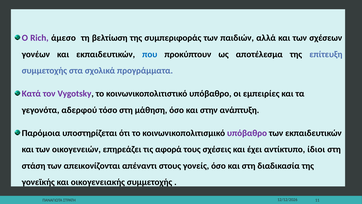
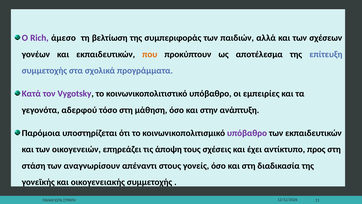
που colour: blue -> orange
αφορά: αφορά -> άποψη
ίδιοι: ίδιοι -> προς
απεικονίζονται: απεικονίζονται -> αναγνωρίσουν
